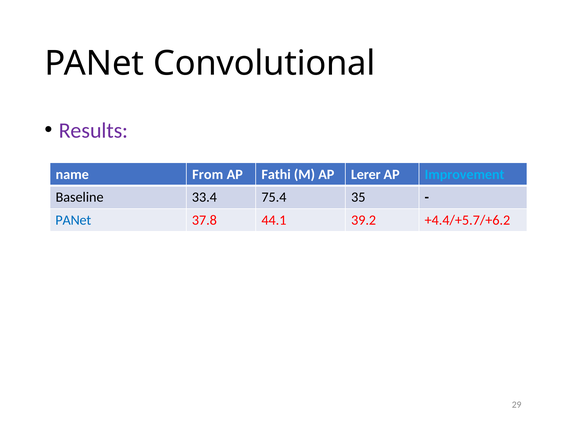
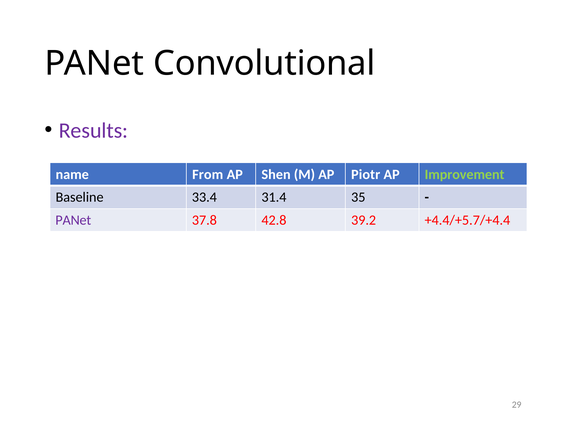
Fathi: Fathi -> Shen
Lerer: Lerer -> Piotr
Improvement colour: light blue -> light green
75.4: 75.4 -> 31.4
PANet at (73, 220) colour: blue -> purple
44.1: 44.1 -> 42.8
+4.4/+5.7/+6.2: +4.4/+5.7/+6.2 -> +4.4/+5.7/+4.4
